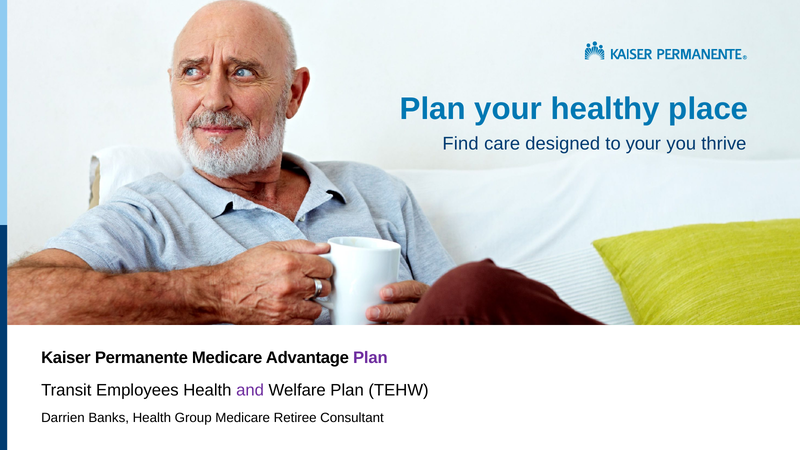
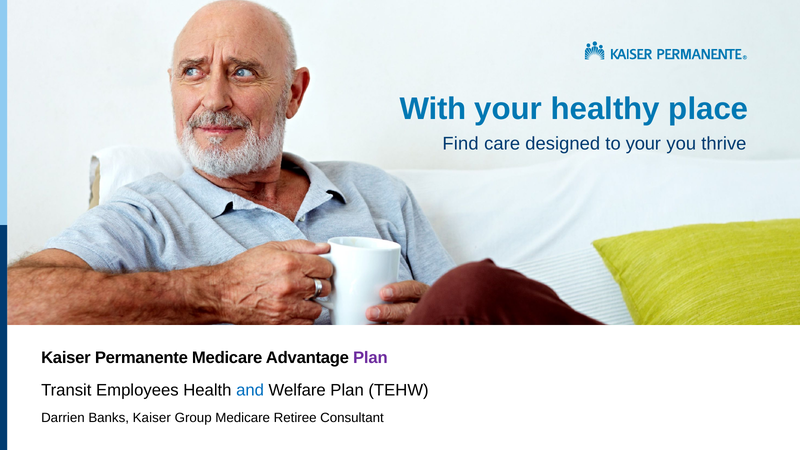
Plan at (433, 109): Plan -> With
and colour: purple -> blue
Banks Health: Health -> Kaiser
